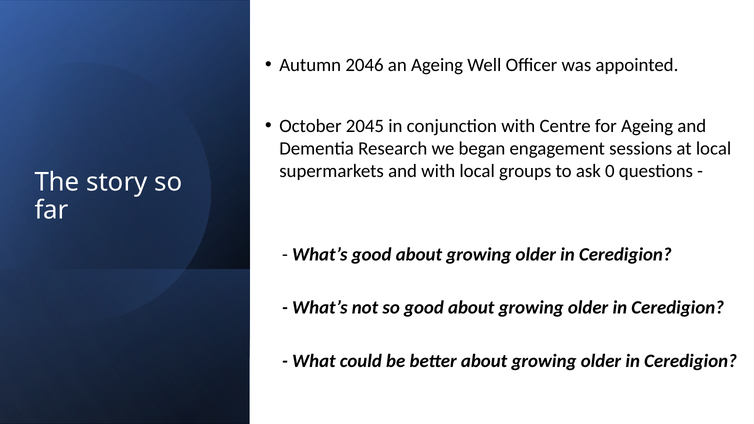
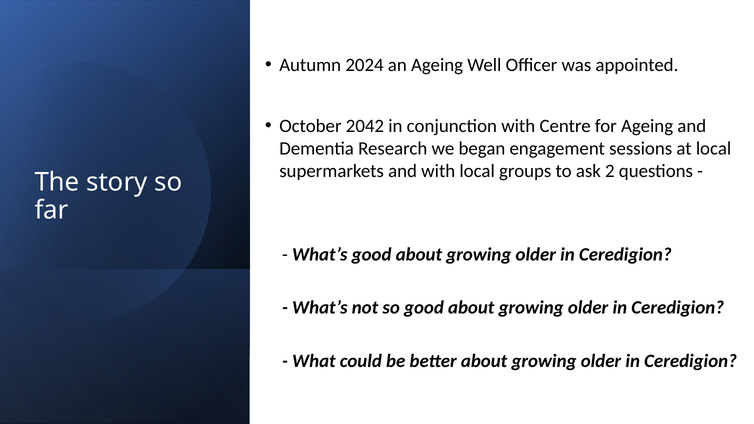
2046: 2046 -> 2024
2045: 2045 -> 2042
0: 0 -> 2
